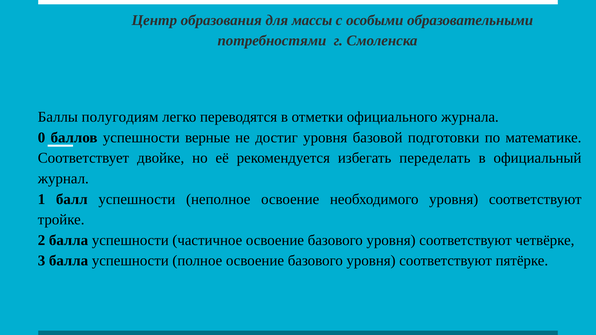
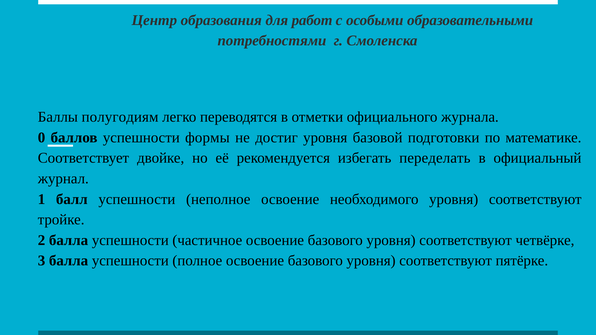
массы: массы -> работ
верные: верные -> формы
